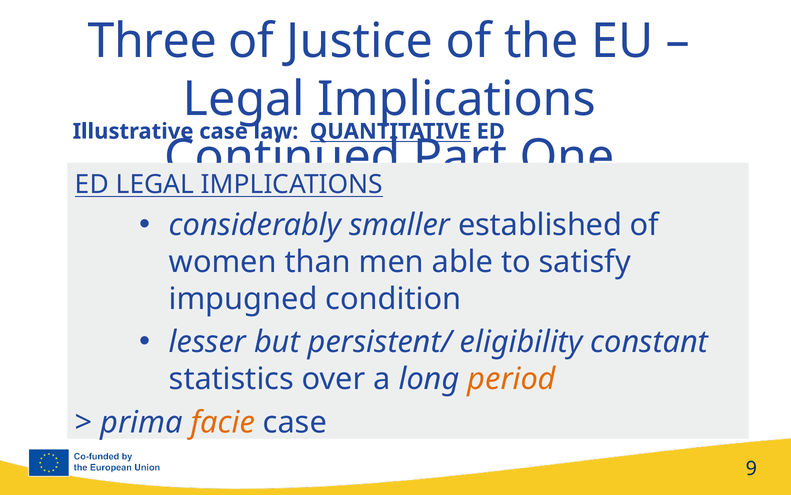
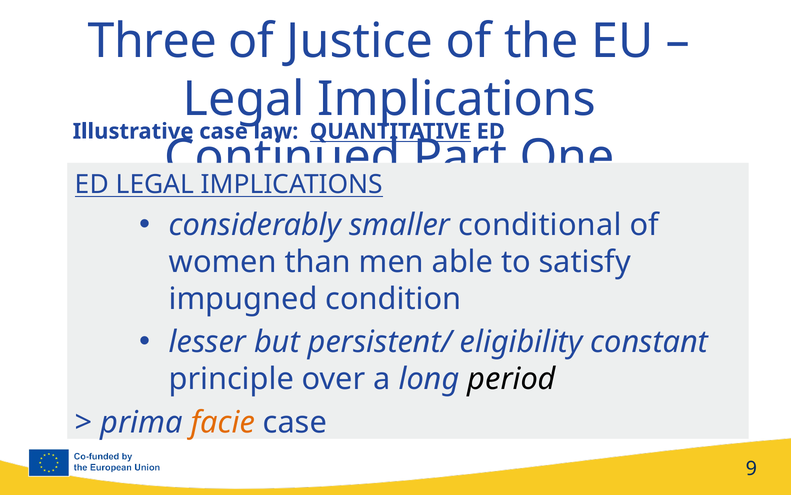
established: established -> conditional
statistics: statistics -> principle
period colour: orange -> black
